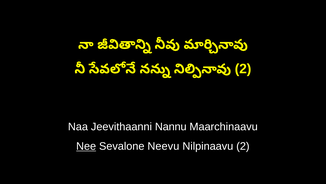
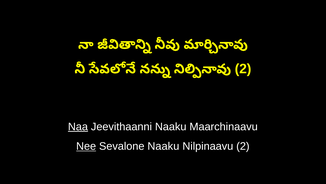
Naa underline: none -> present
Jeevithaanni Nannu: Nannu -> Naaku
Sevalone Neevu: Neevu -> Naaku
